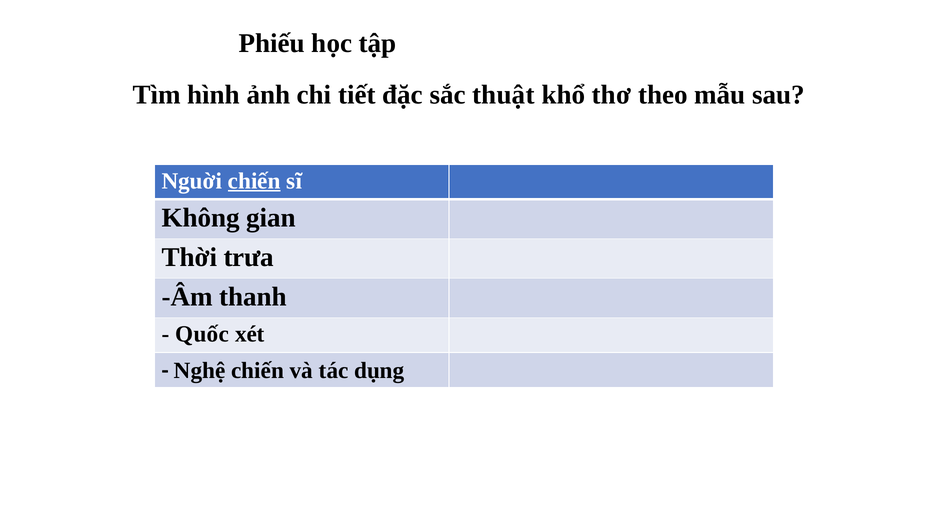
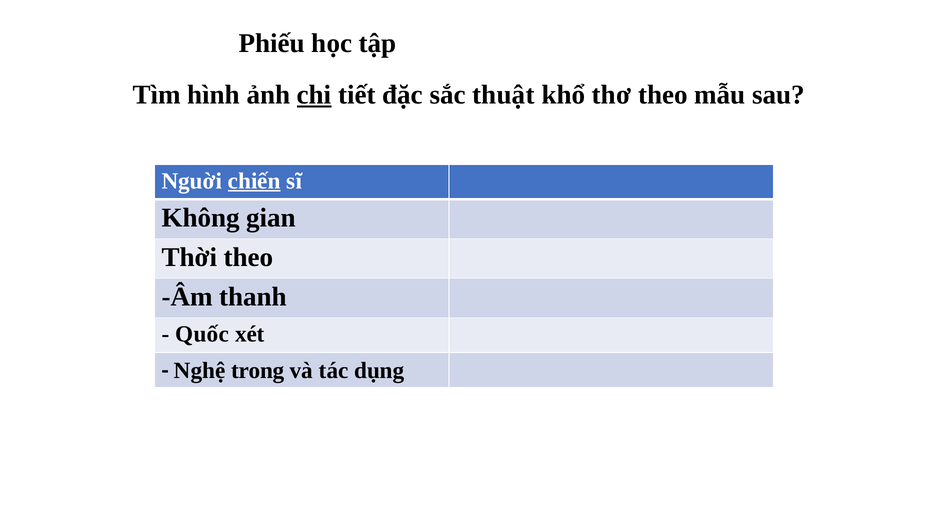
chi underline: none -> present
Thời trưa: trưa -> theo
Nghệ chiến: chiến -> trong
